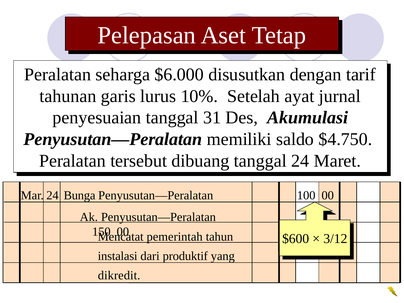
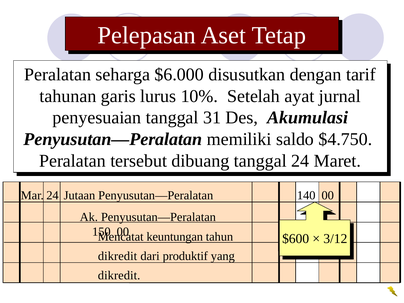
Bunga: Bunga -> Jutaan
100: 100 -> 140
pemerintah: pemerintah -> keuntungan
instalasi at (118, 256): instalasi -> dikredit
